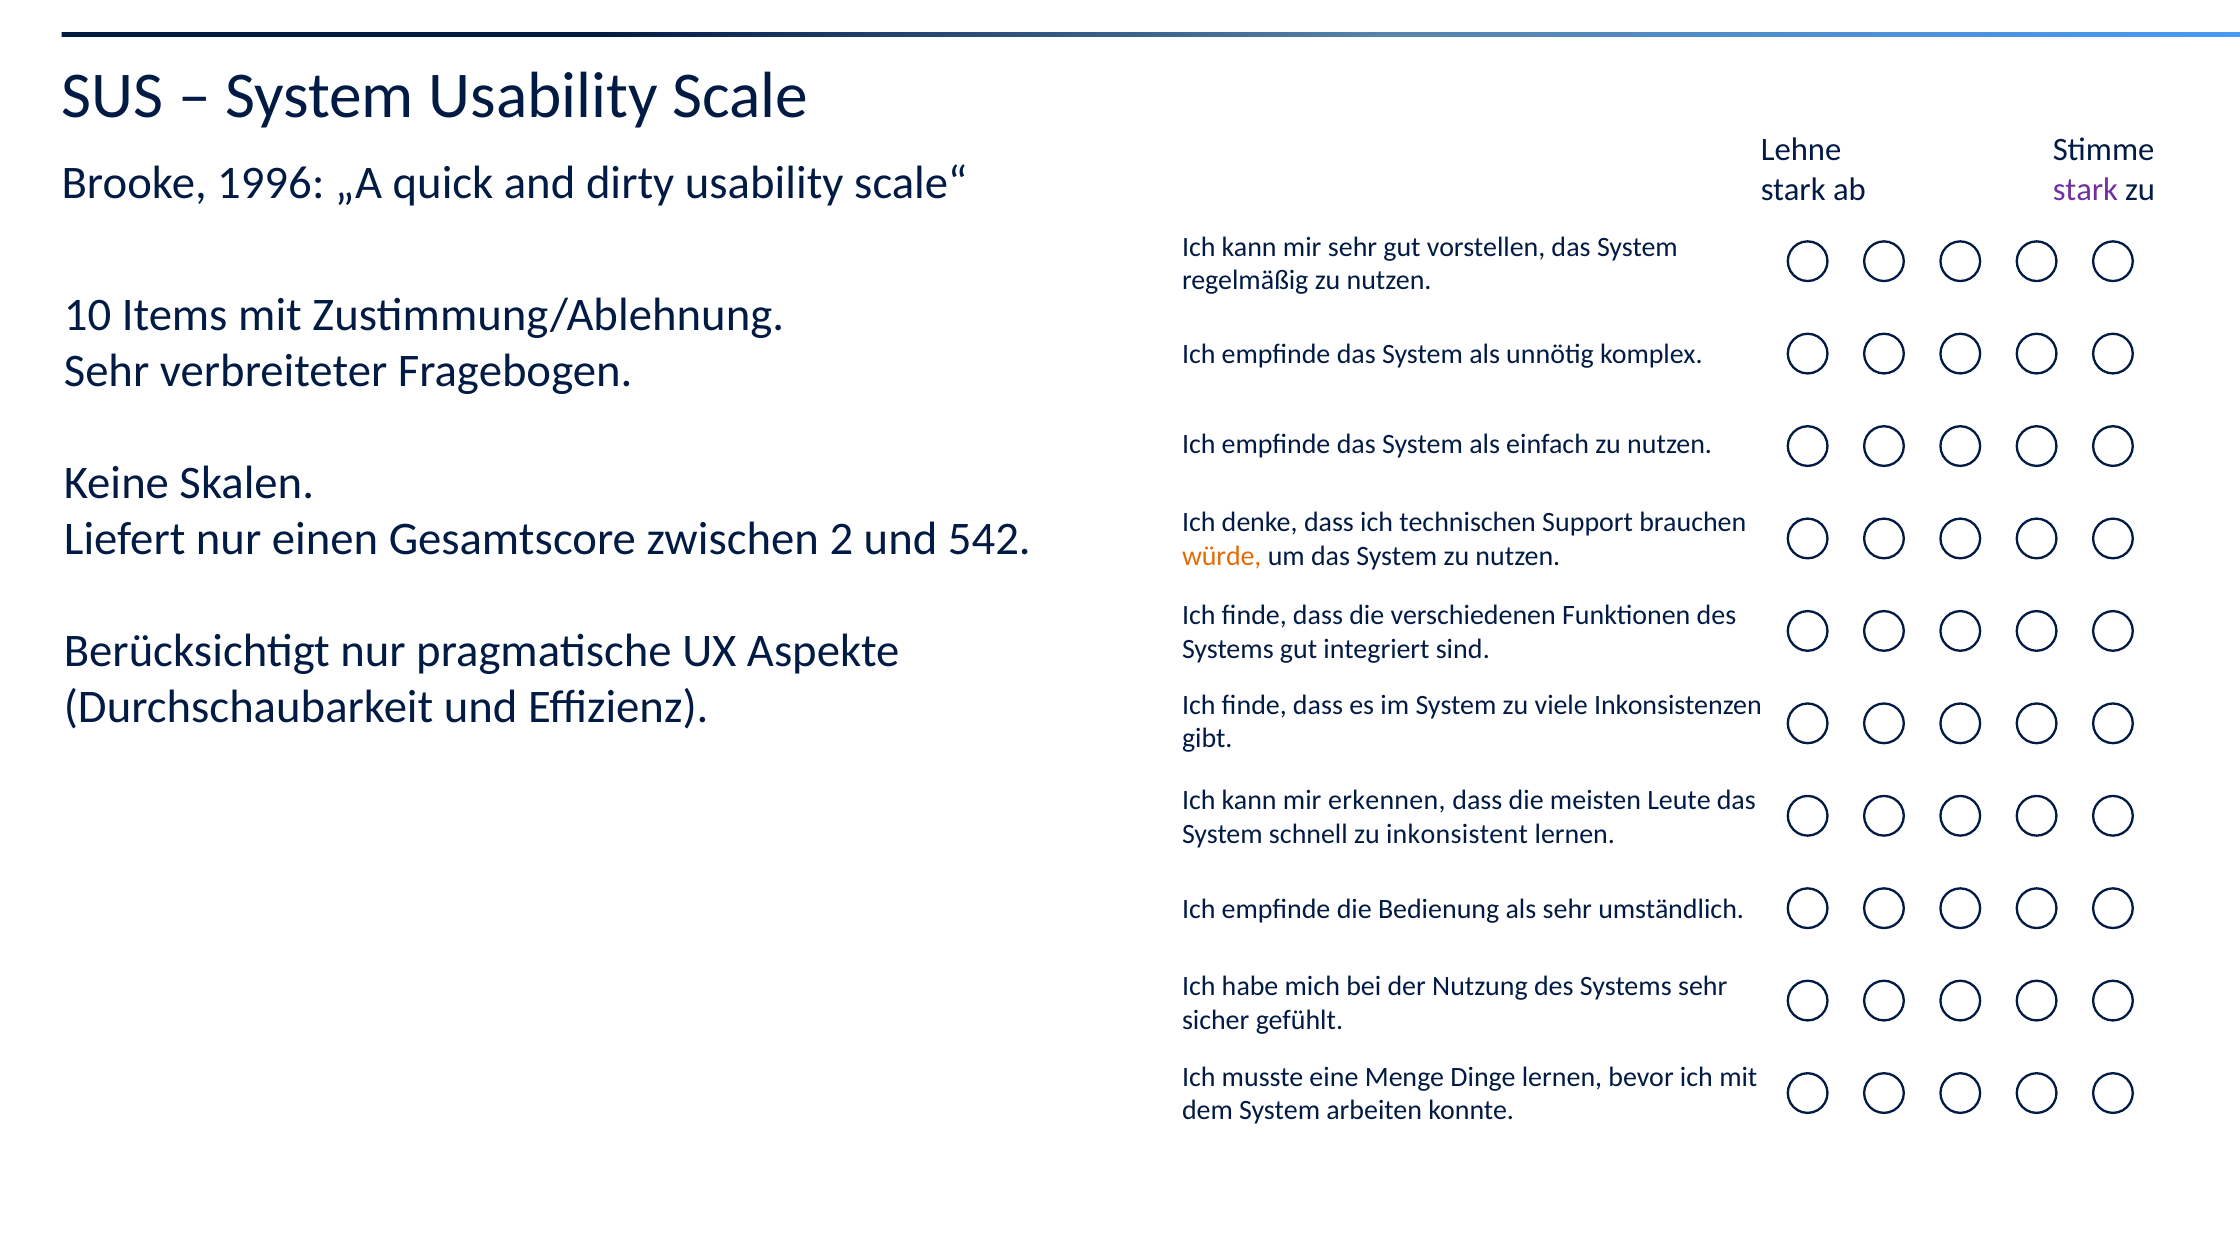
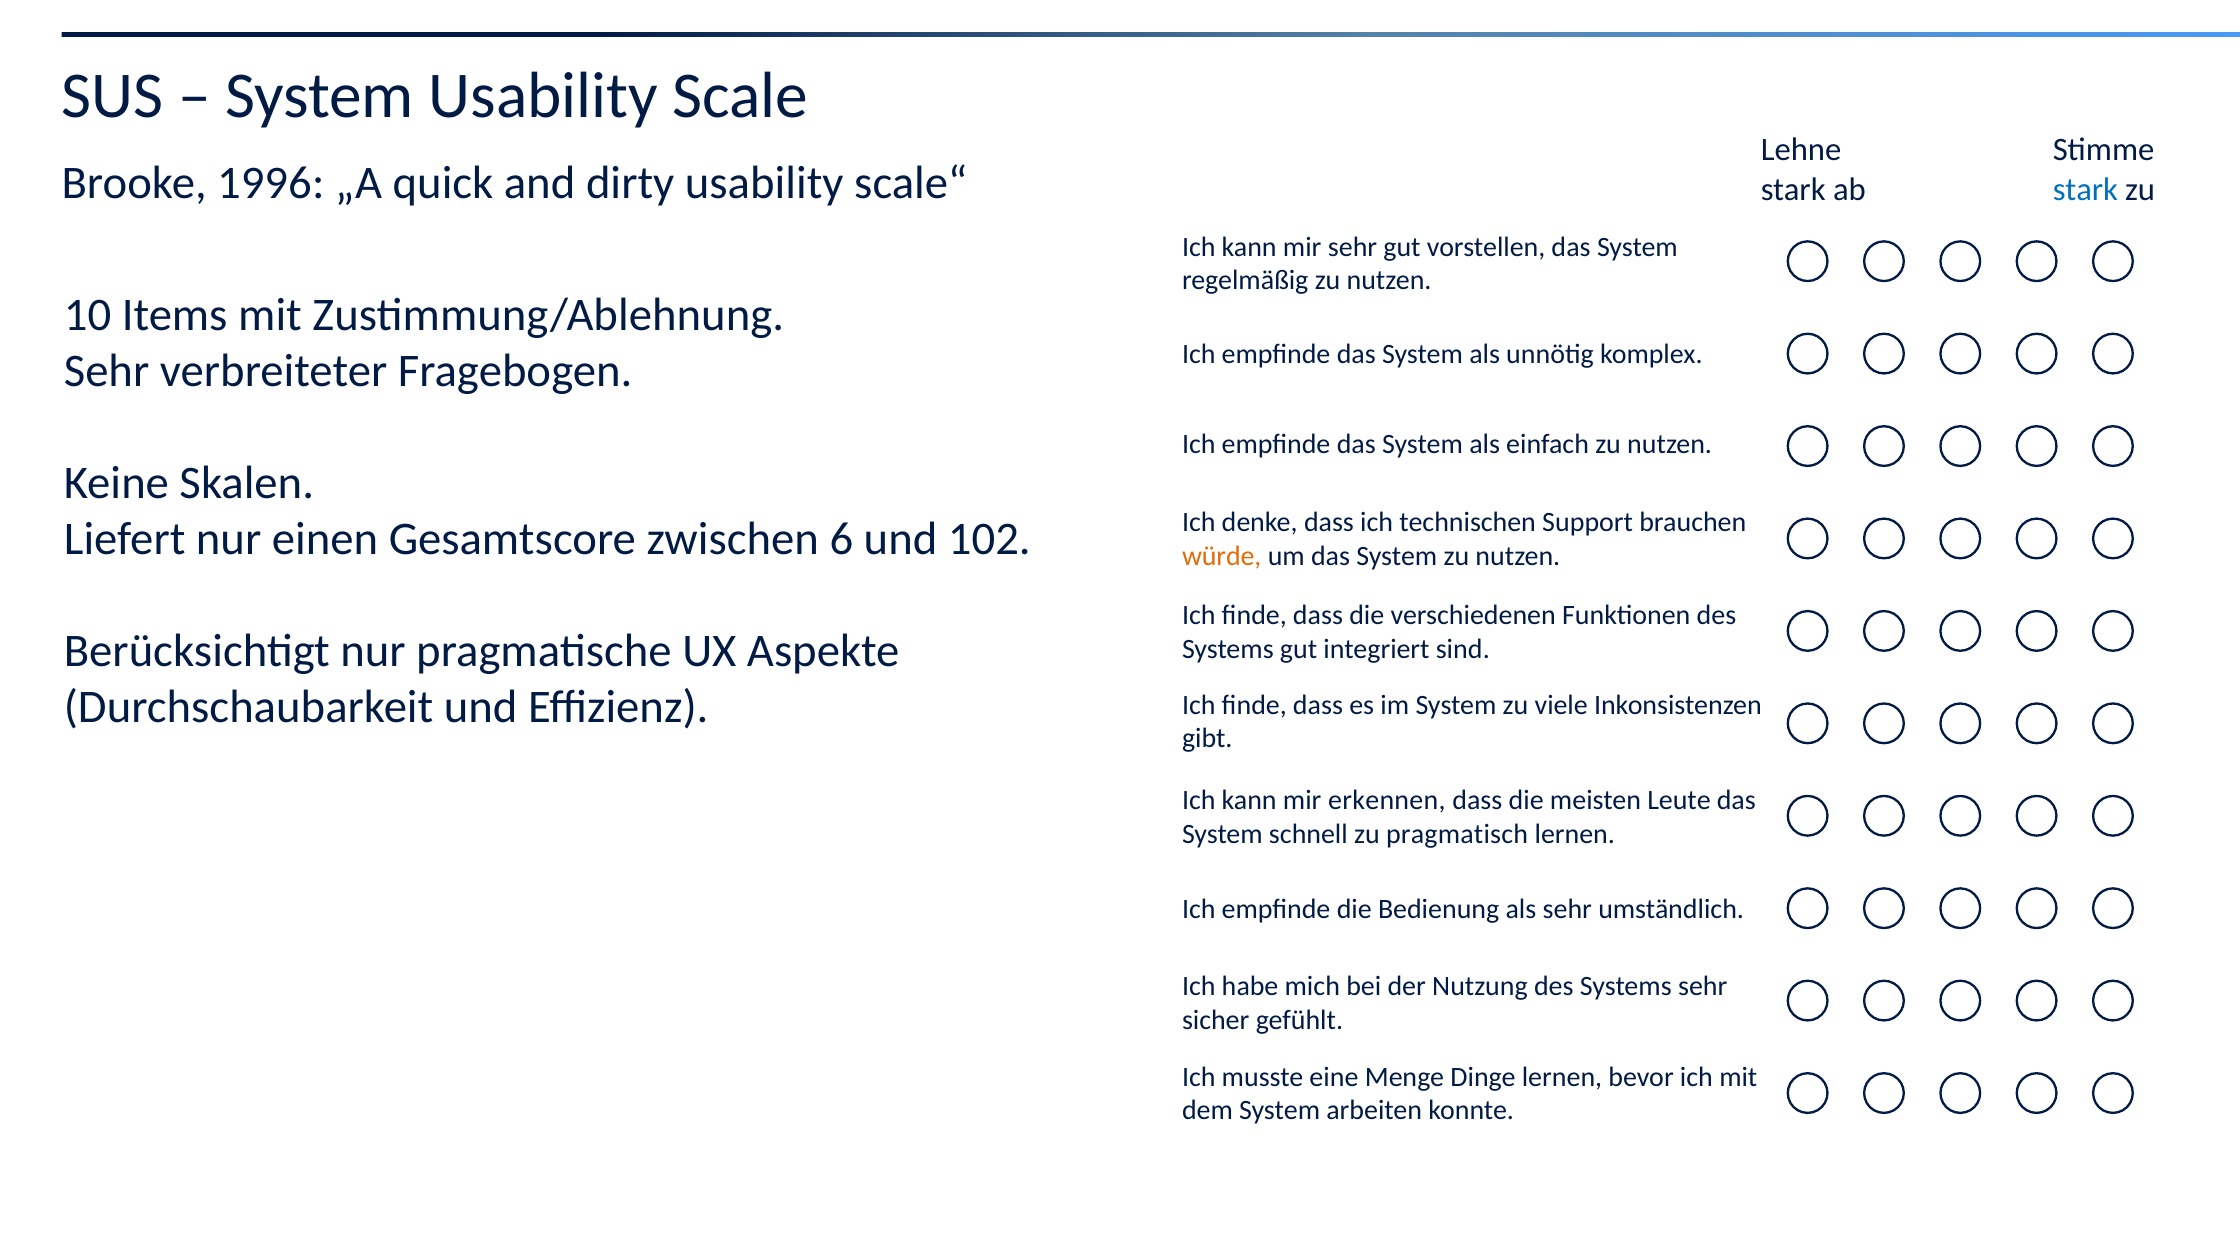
stark at (2085, 189) colour: purple -> blue
2: 2 -> 6
542: 542 -> 102
inkonsistent: inkonsistent -> pragmatisch
